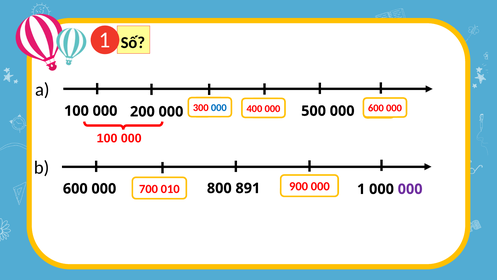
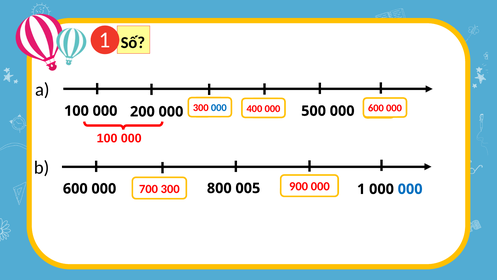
700 010: 010 -> 300
891: 891 -> 005
000 at (410, 189) colour: purple -> blue
